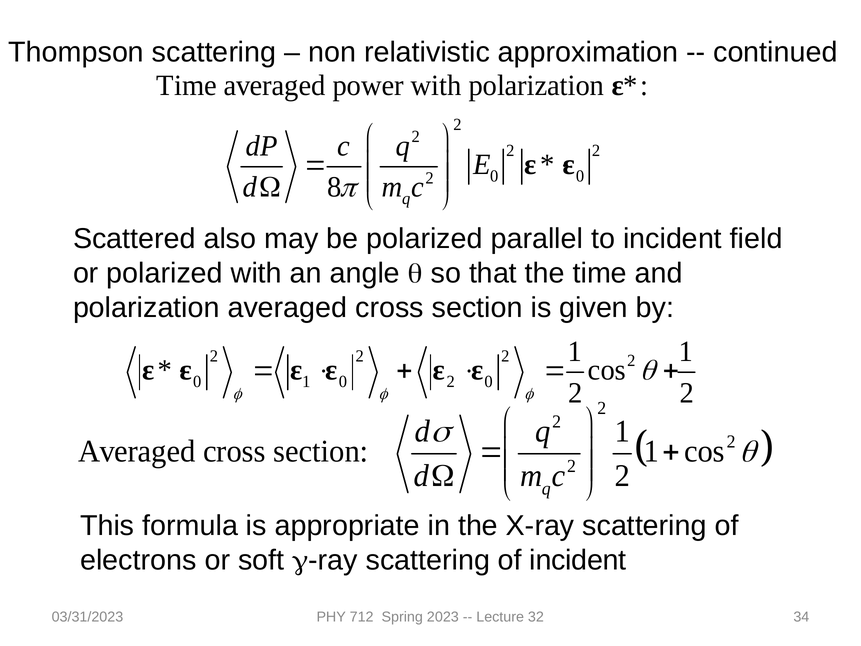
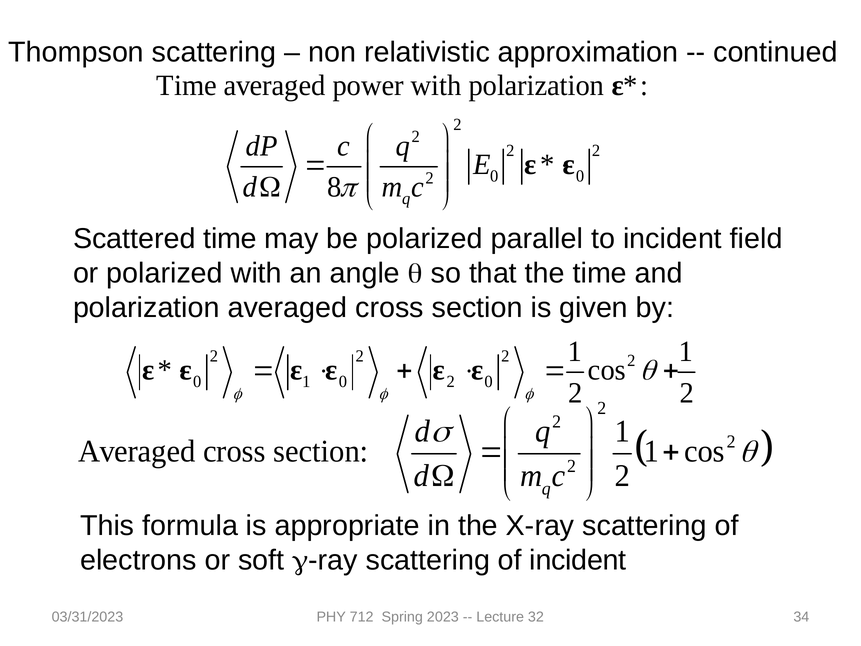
Scattered also: also -> time
